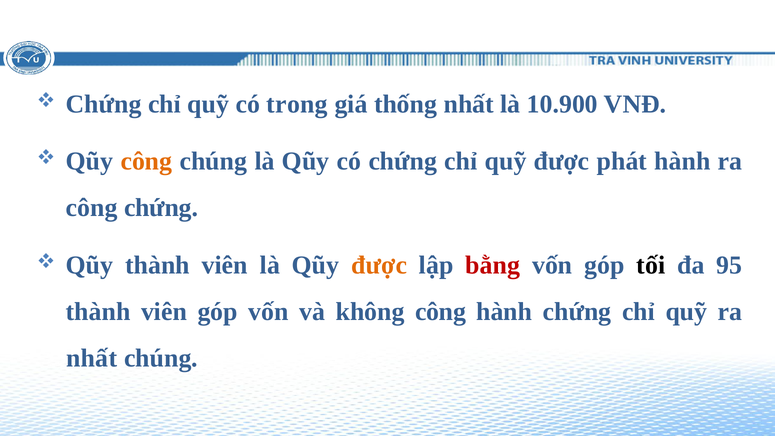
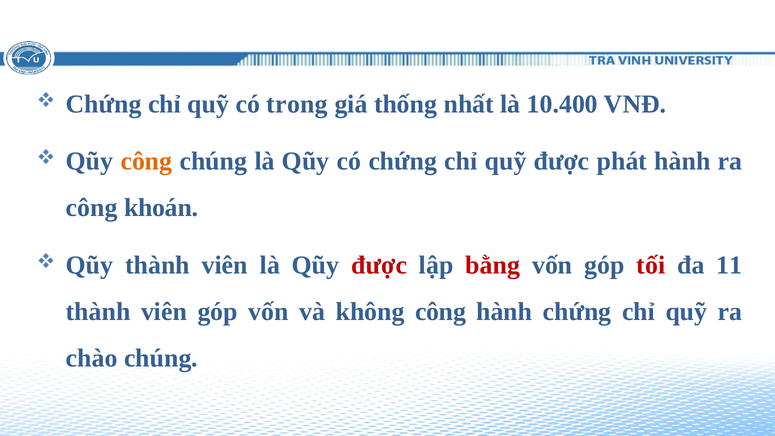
10.900: 10.900 -> 10.400
công chứng: chứng -> khoán
được at (379, 265) colour: orange -> red
tối colour: black -> red
95: 95 -> 11
nhất at (92, 358): nhất -> chào
